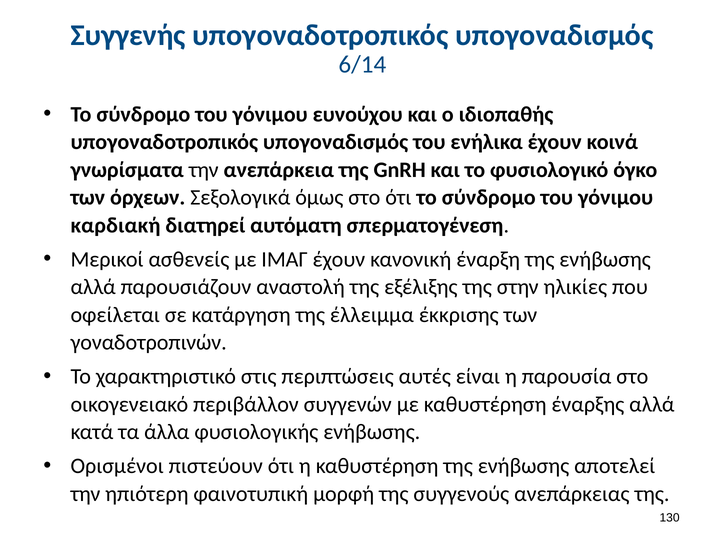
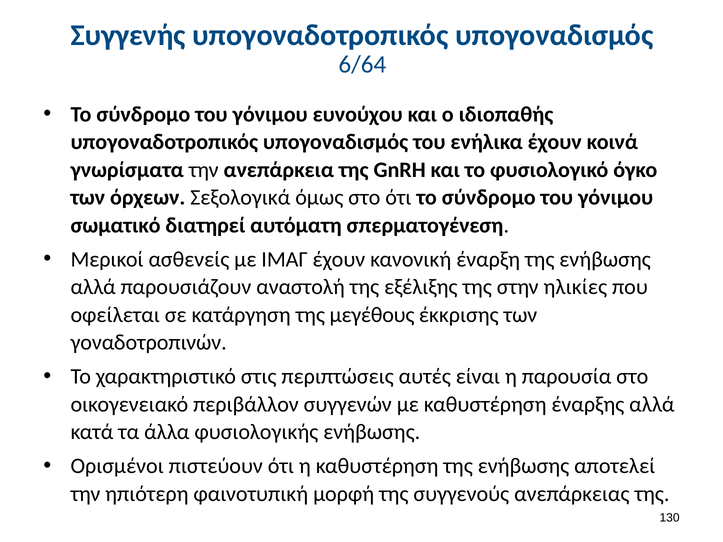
6/14: 6/14 -> 6/64
καρδιακή: καρδιακή -> σωματικό
έλλειμμα: έλλειμμα -> μεγέθους
